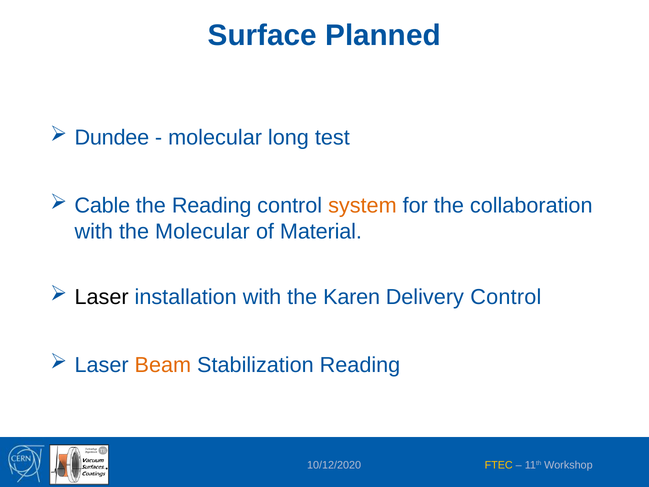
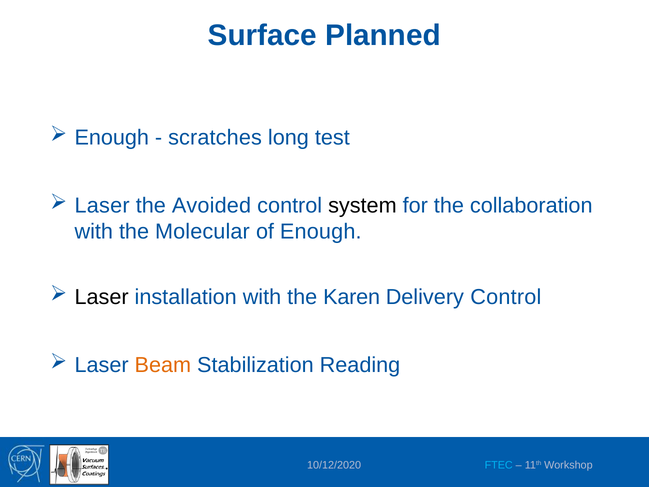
Dundee at (112, 138): Dundee -> Enough
molecular at (215, 138): molecular -> scratches
Cable at (102, 206): Cable -> Laser
the Reading: Reading -> Avoided
system colour: orange -> black
of Material: Material -> Enough
FTEC colour: yellow -> light blue
